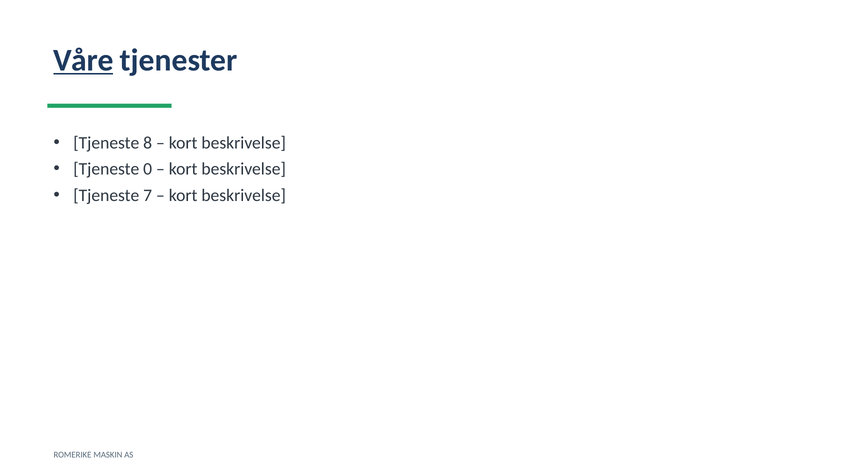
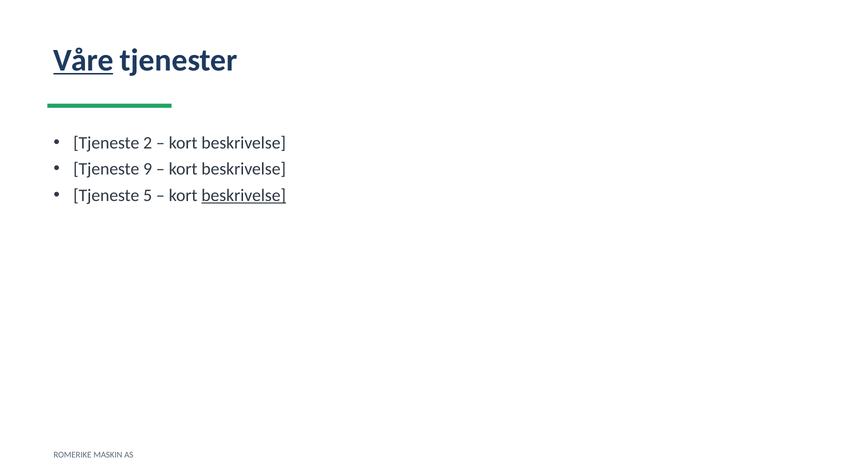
8: 8 -> 2
0: 0 -> 9
7: 7 -> 5
beskrivelse at (244, 195) underline: none -> present
